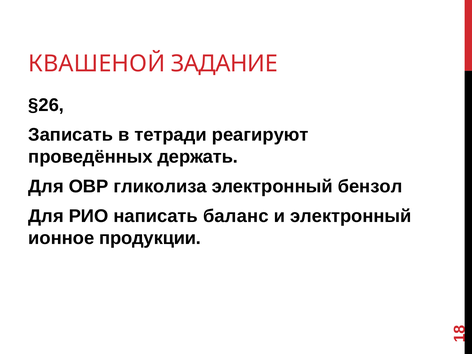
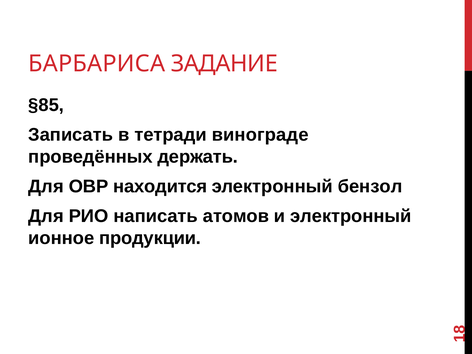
КВАШЕНОЙ: КВАШЕНОЙ -> БАРБАРИСА
§26: §26 -> §85
реагируют: реагируют -> винограде
гликолиза: гликолиза -> находится
баланс: баланс -> атомов
